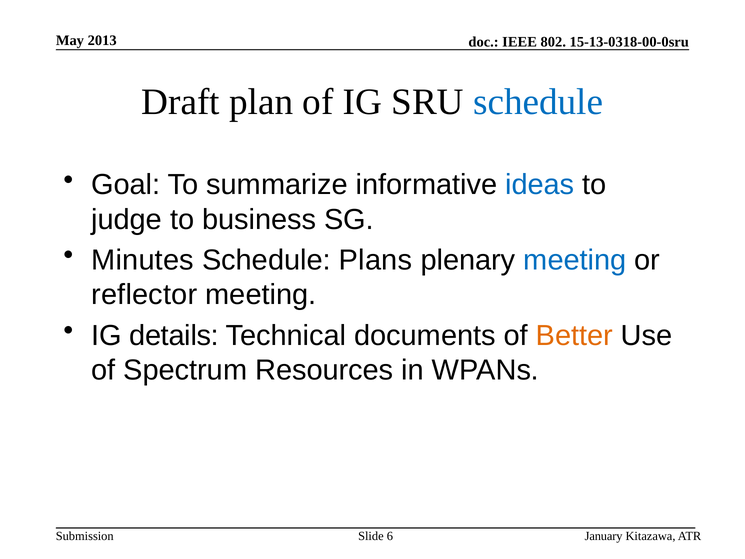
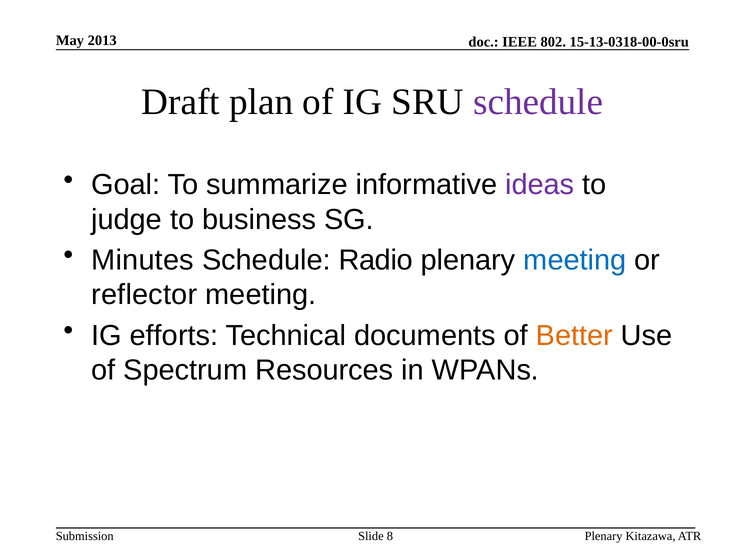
schedule at (538, 102) colour: blue -> purple
ideas colour: blue -> purple
Plans: Plans -> Radio
details: details -> efforts
6: 6 -> 8
January at (604, 536): January -> Plenary
